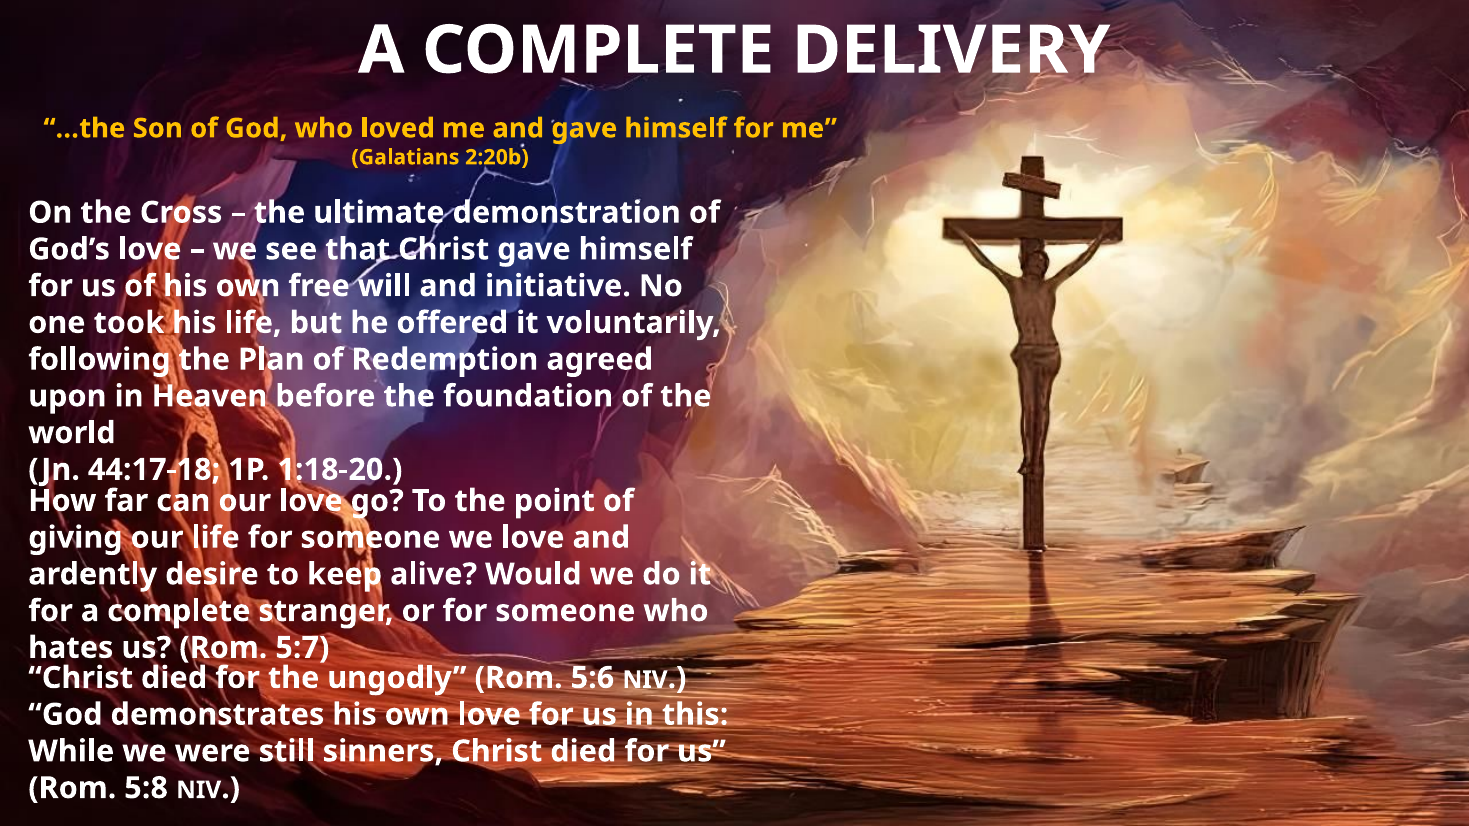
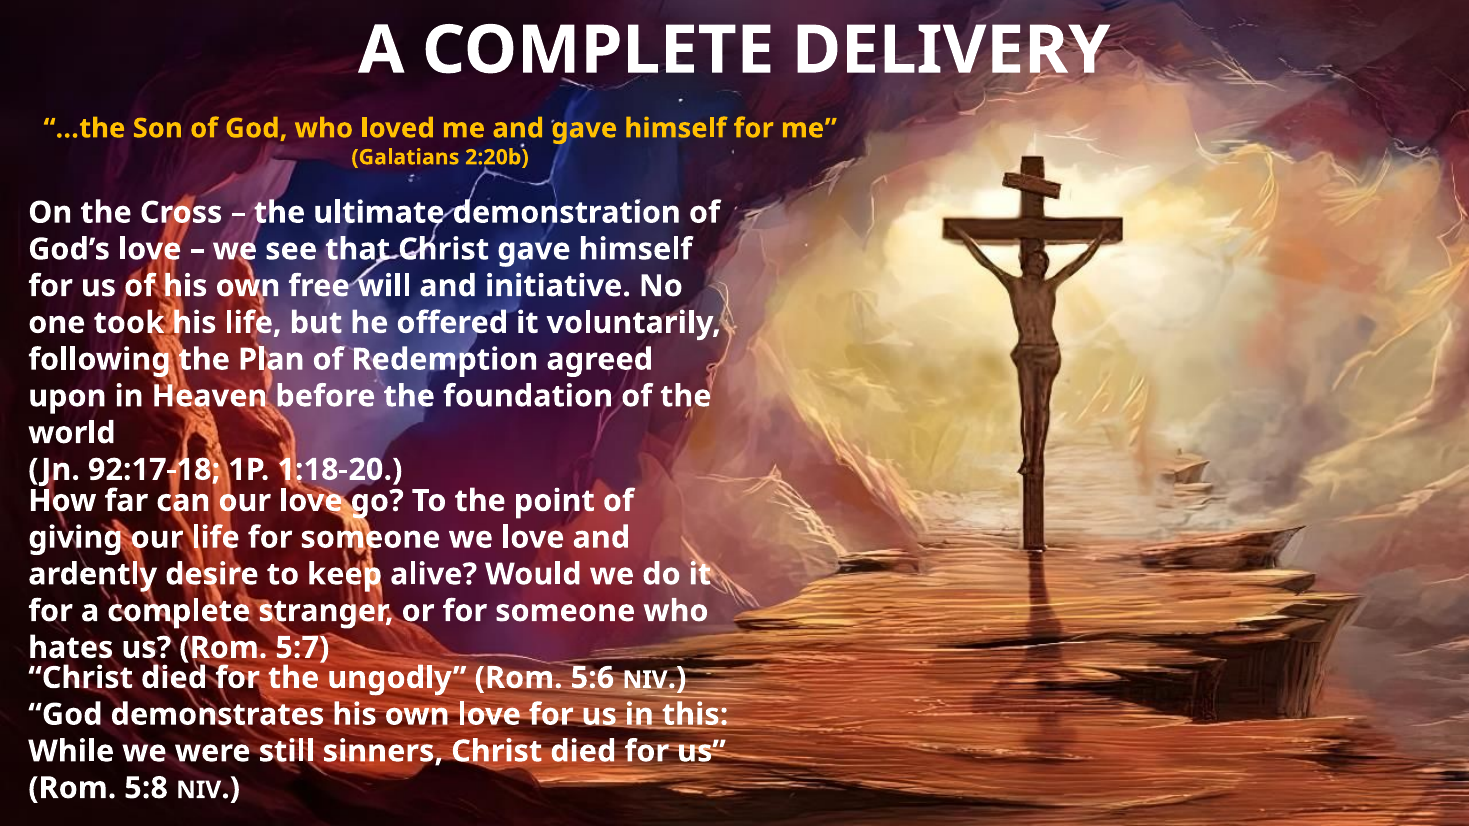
44:17-18: 44:17-18 -> 92:17-18
